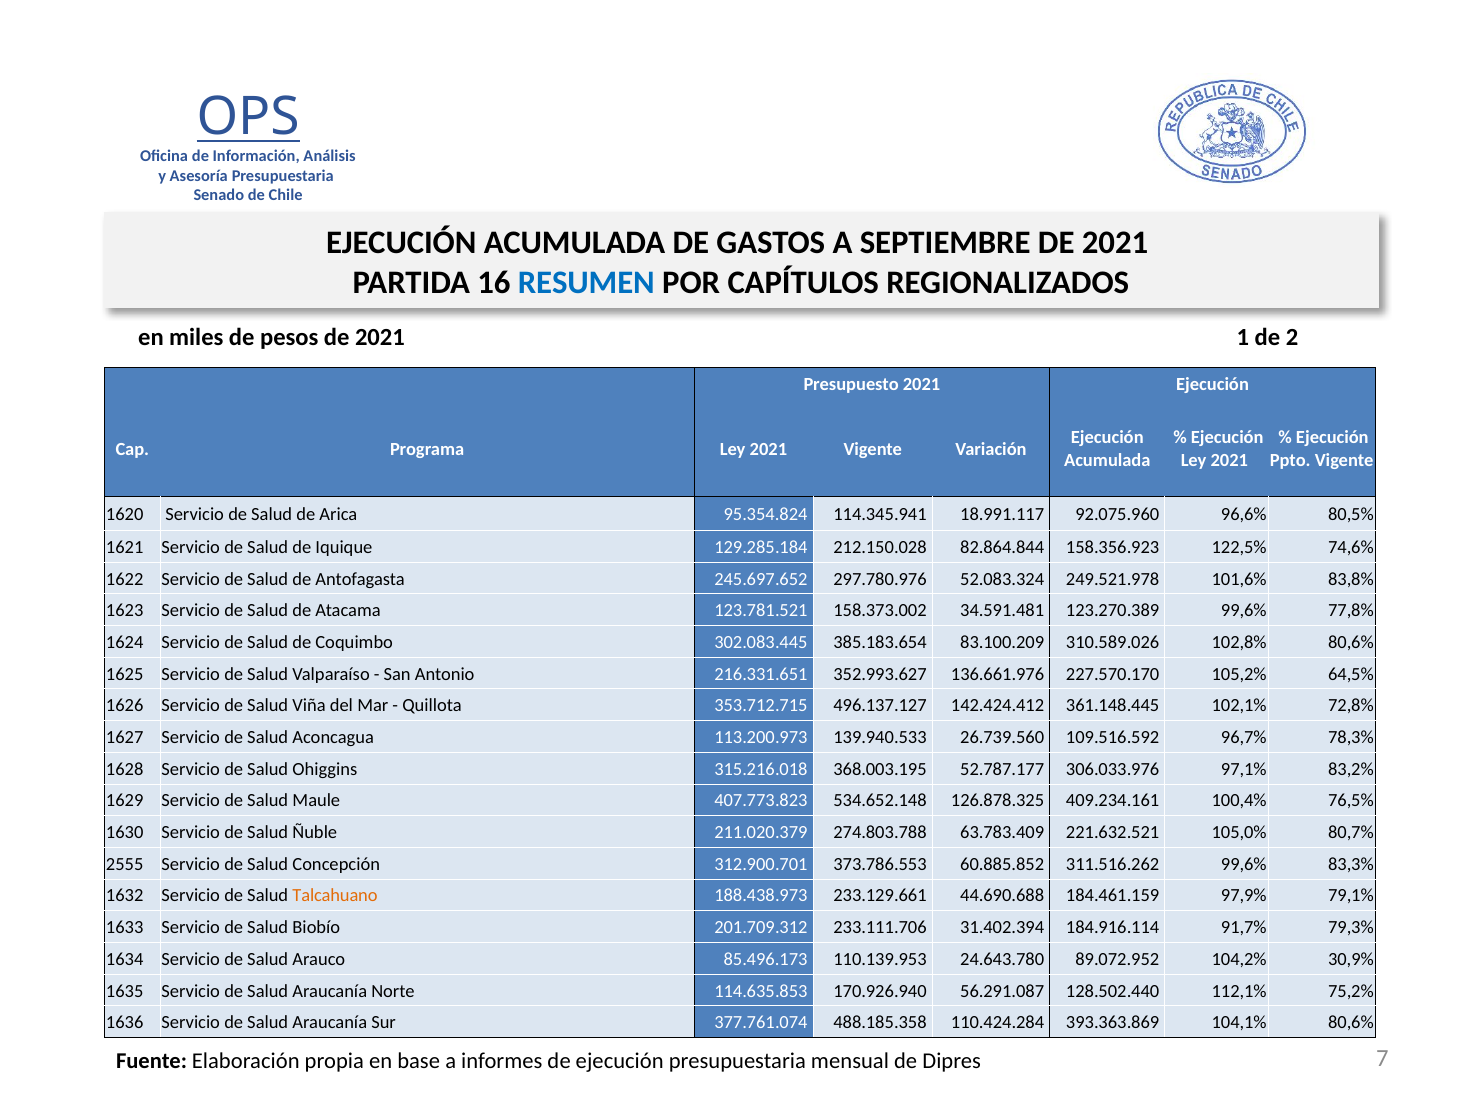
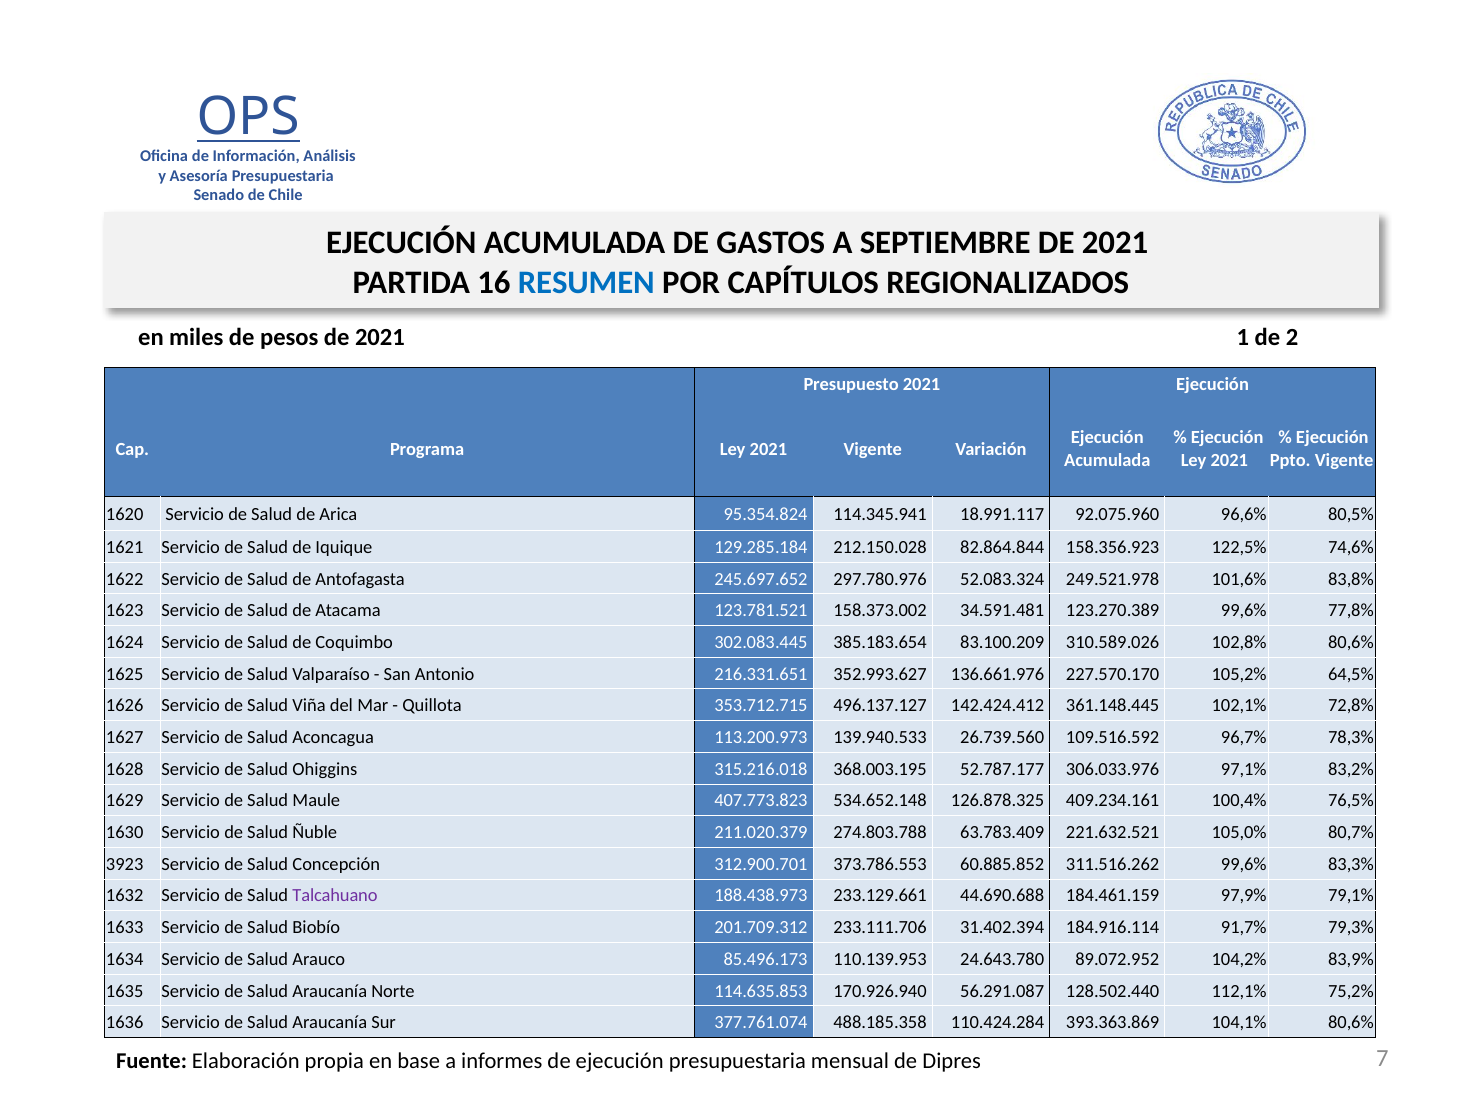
2555: 2555 -> 3923
Talcahuano colour: orange -> purple
30,9%: 30,9% -> 83,9%
